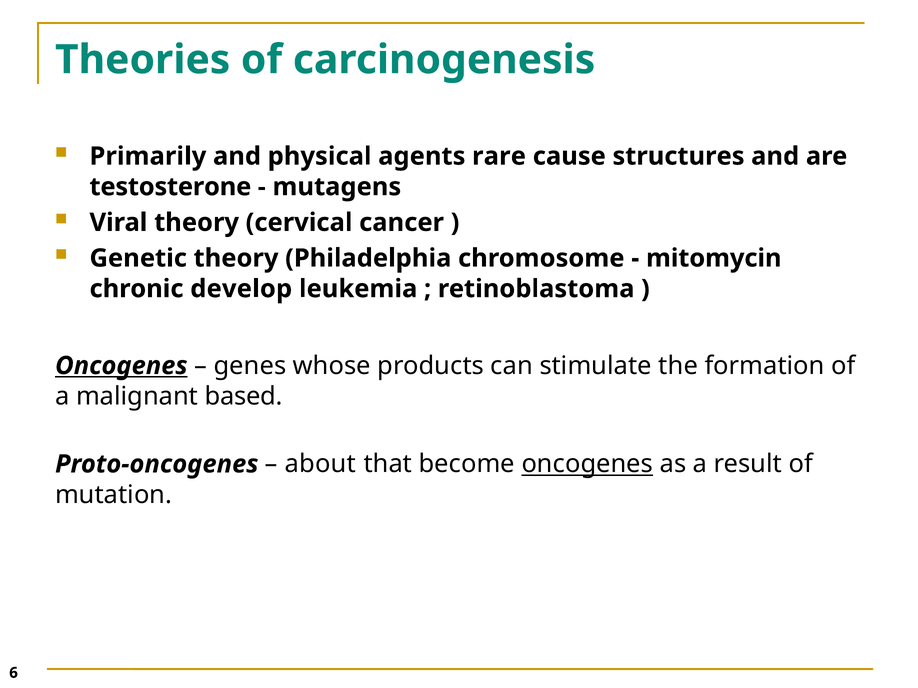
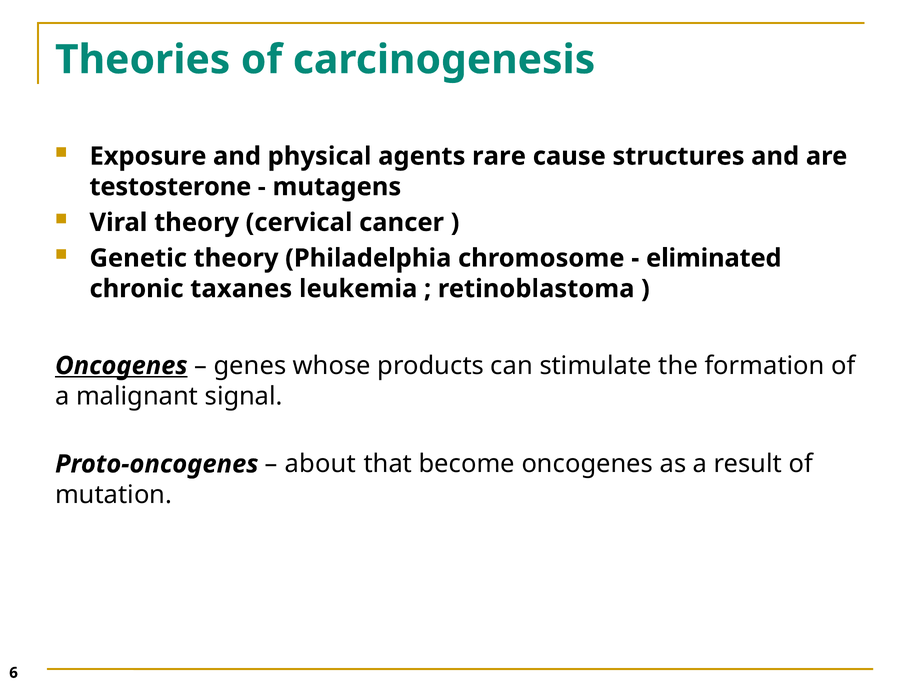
Primarily: Primarily -> Exposure
mitomycin: mitomycin -> eliminated
develop: develop -> taxanes
based: based -> signal
oncogenes at (587, 464) underline: present -> none
